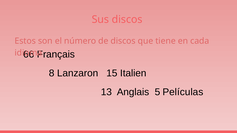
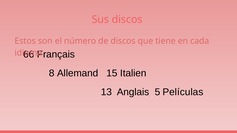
Lanzaron: Lanzaron -> Allemand
